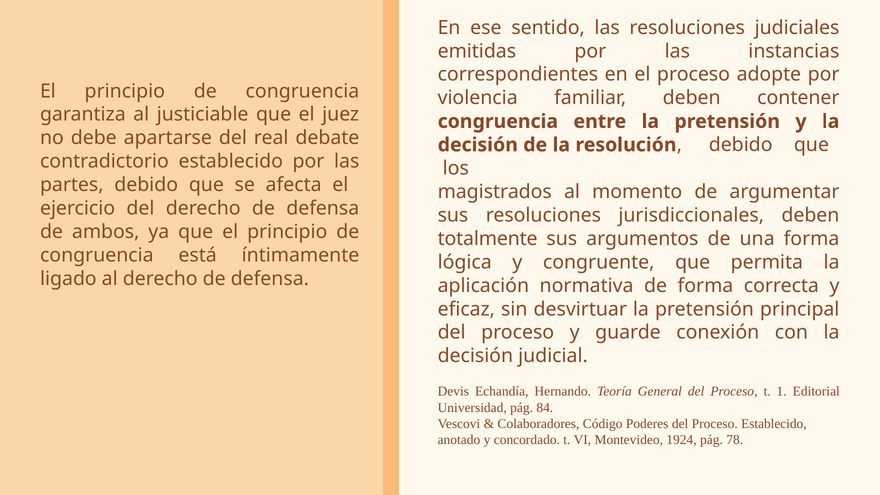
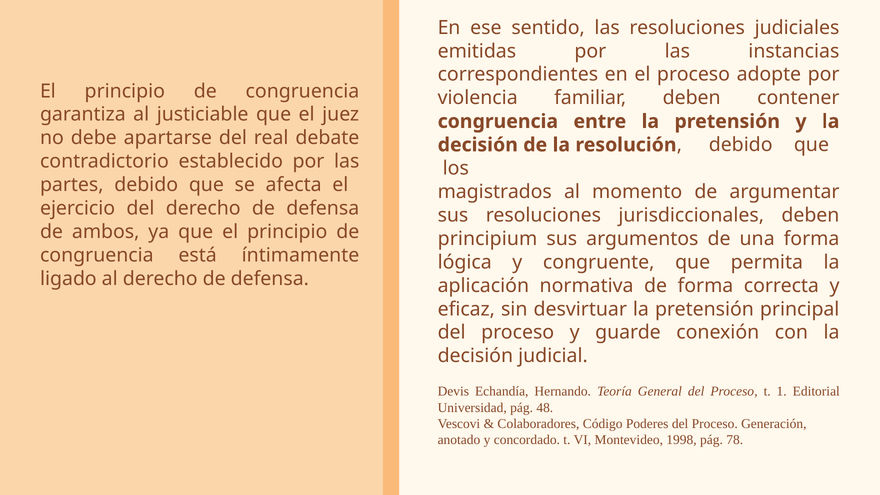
totalmente: totalmente -> principium
84: 84 -> 48
Proceso Establecido: Establecido -> Generación
1924: 1924 -> 1998
